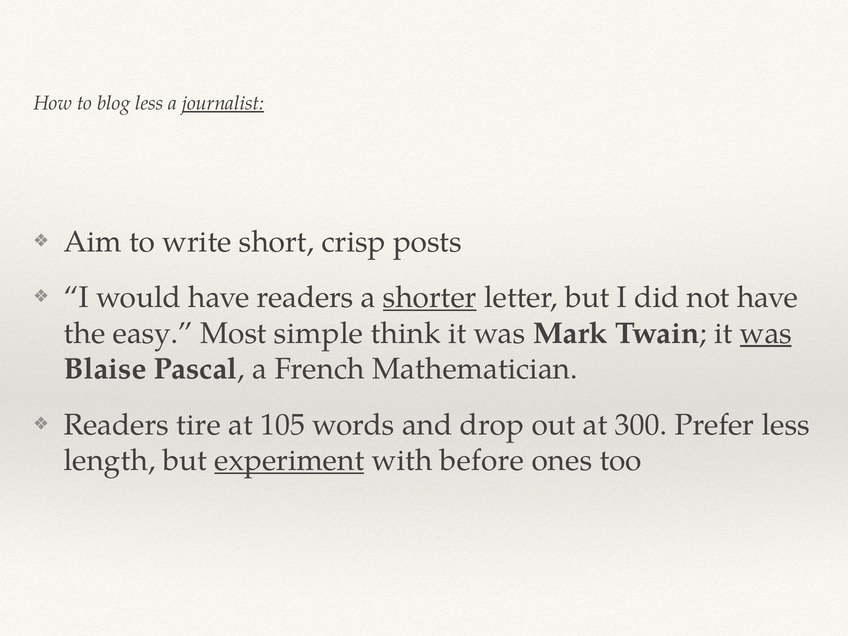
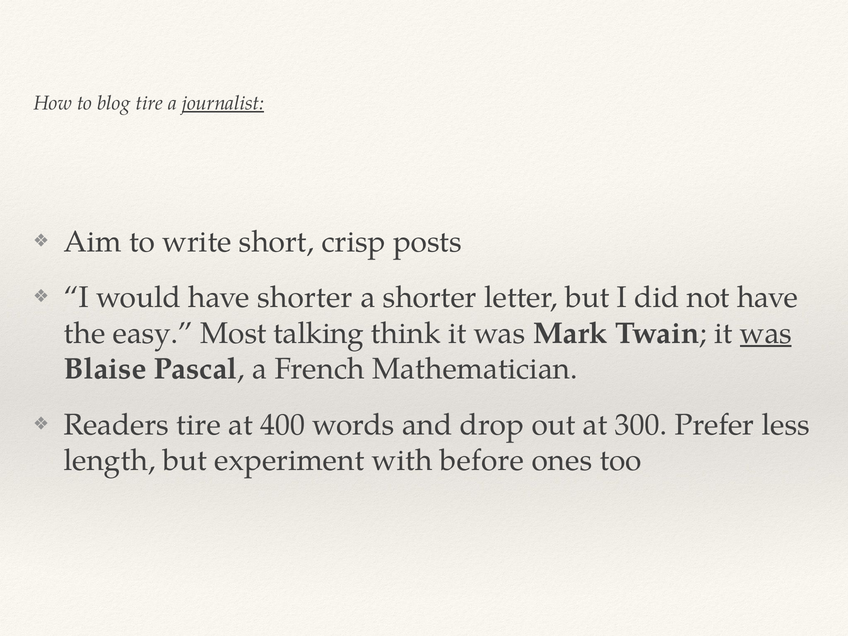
blog less: less -> tire
have readers: readers -> shorter
shorter at (430, 298) underline: present -> none
simple: simple -> talking
105: 105 -> 400
experiment underline: present -> none
